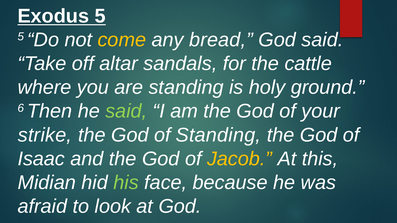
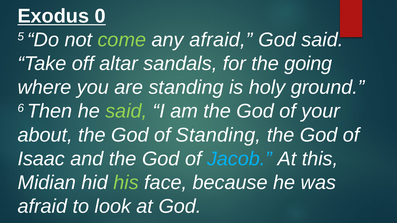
Exodus 5: 5 -> 0
come colour: yellow -> light green
any bread: bread -> afraid
cattle: cattle -> going
strike: strike -> about
Jacob colour: yellow -> light blue
